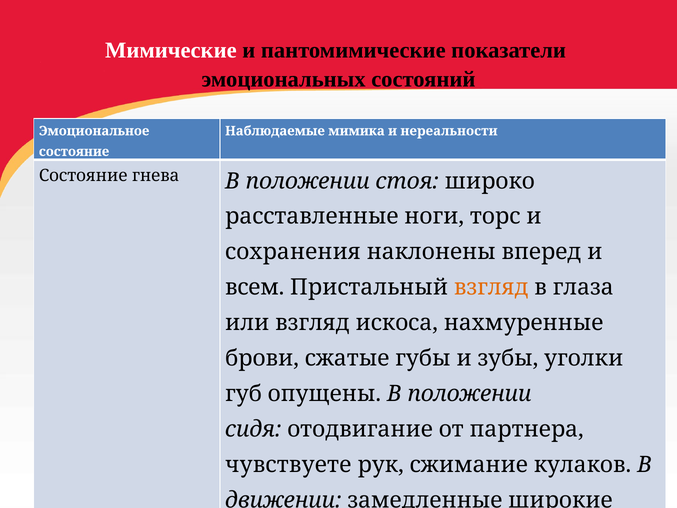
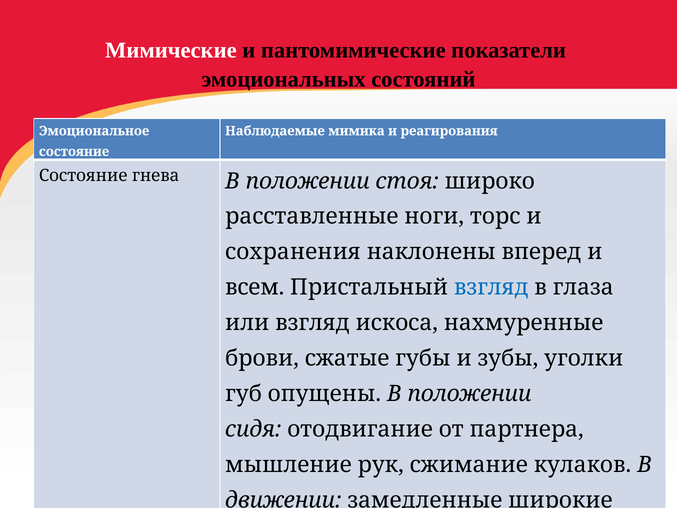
нереальности: нереальности -> реагирования
взгляд at (491, 287) colour: orange -> blue
чувствуете: чувствуете -> мышление
